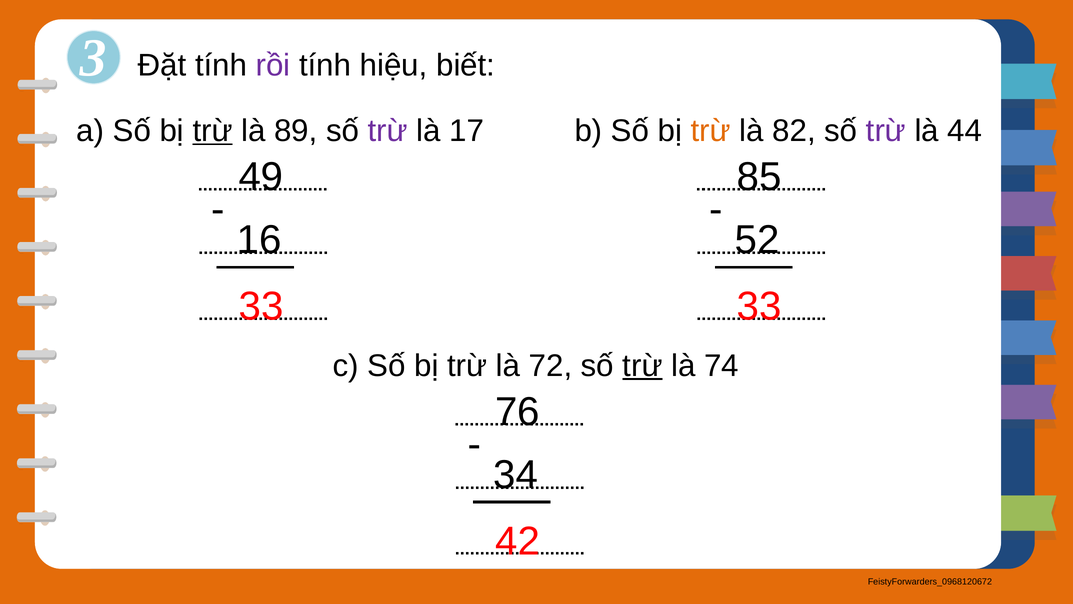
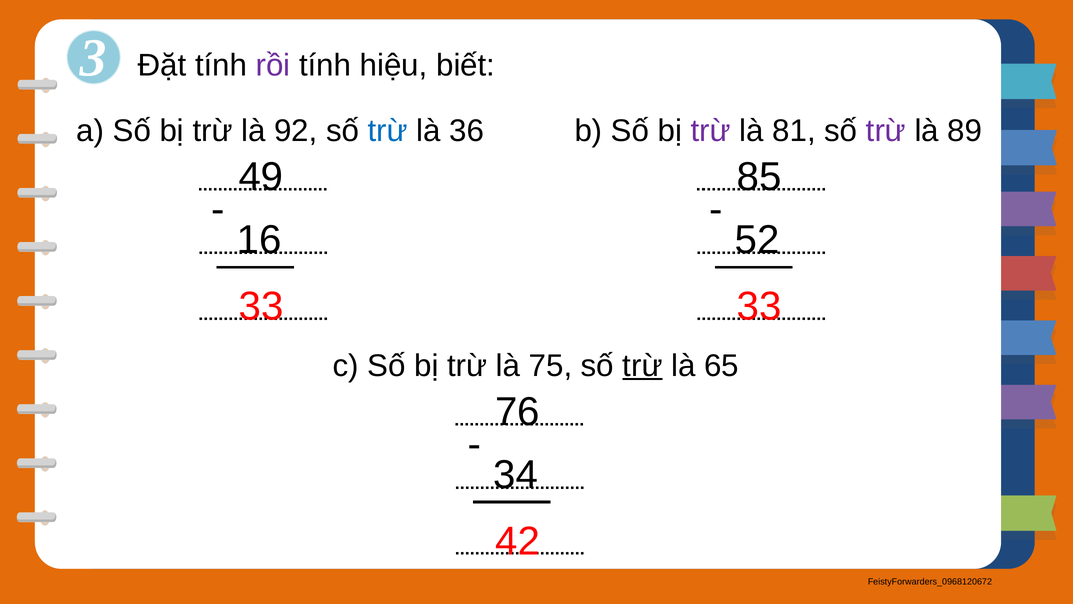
trừ at (213, 131) underline: present -> none
89: 89 -> 92
trừ at (388, 131) colour: purple -> blue
17: 17 -> 36
trừ at (711, 131) colour: orange -> purple
82: 82 -> 81
44: 44 -> 89
72: 72 -> 75
74: 74 -> 65
